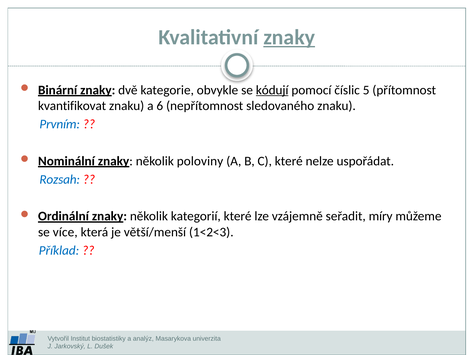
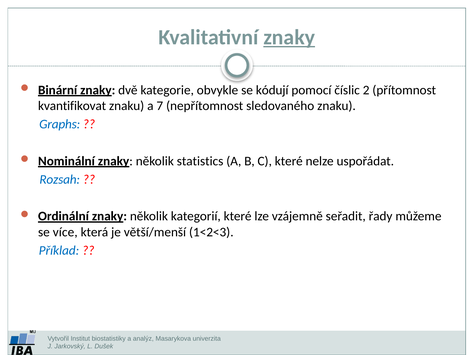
kódují underline: present -> none
5: 5 -> 2
6: 6 -> 7
Prvním: Prvním -> Graphs
poloviny: poloviny -> statistics
míry: míry -> řady
